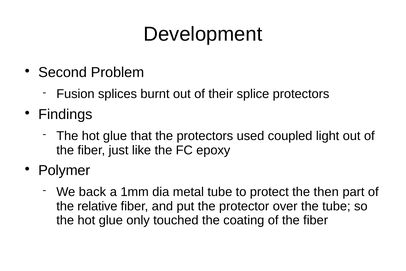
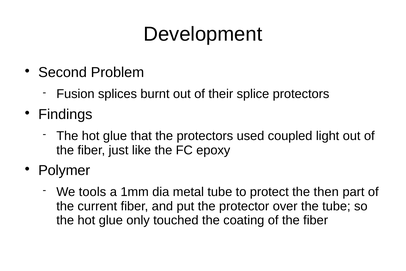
back: back -> tools
relative: relative -> current
